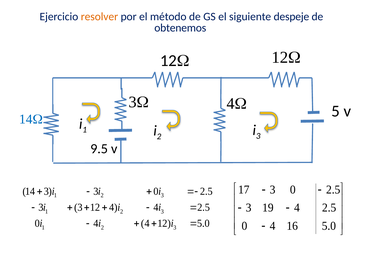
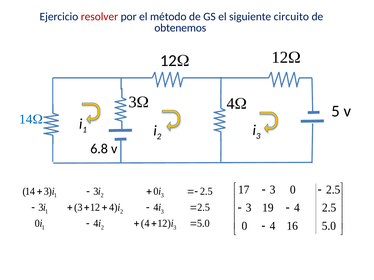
resolver colour: orange -> red
despeje: despeje -> circuito
9.5: 9.5 -> 6.8
